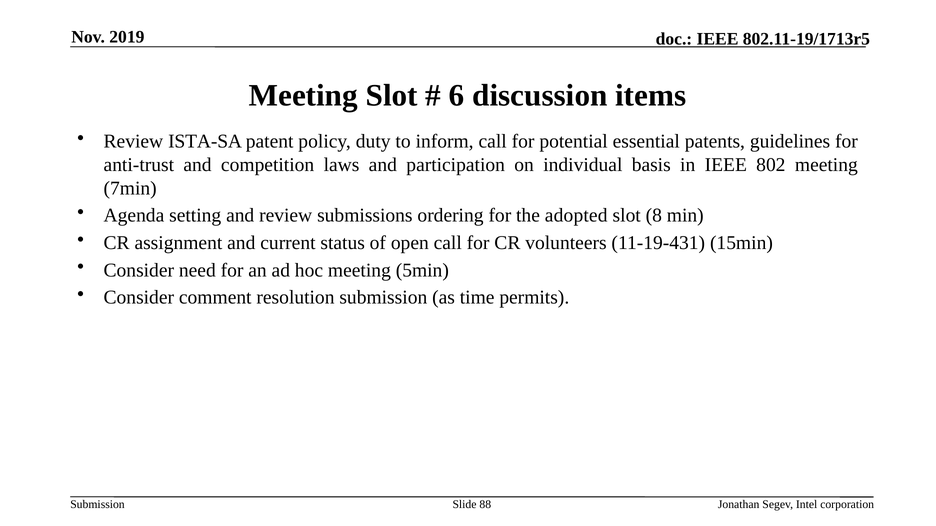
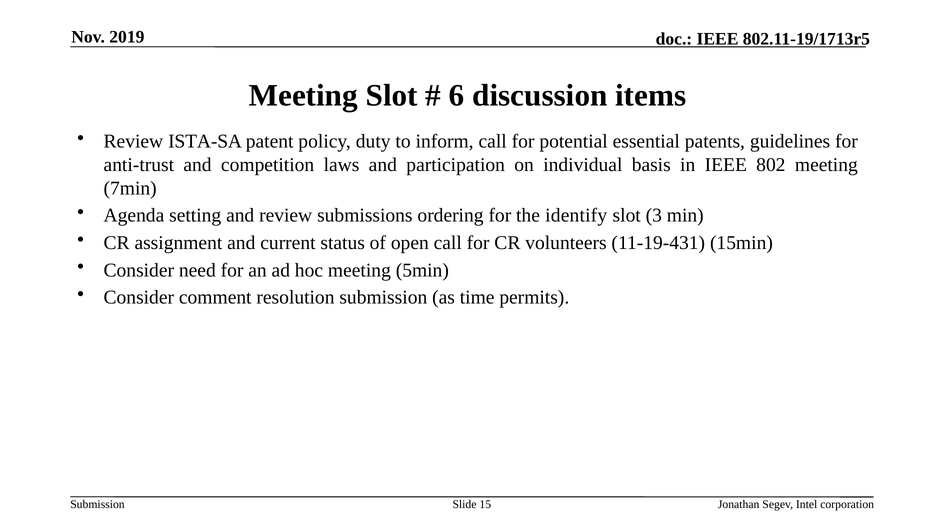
adopted: adopted -> identify
8: 8 -> 3
88: 88 -> 15
